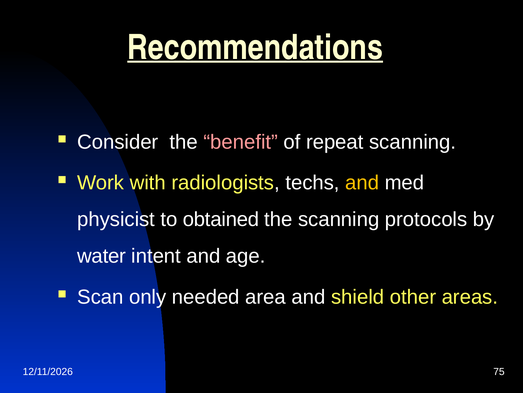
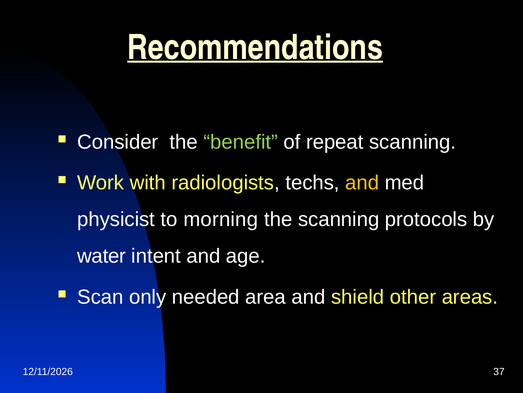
benefit colour: pink -> light green
obtained: obtained -> morning
75: 75 -> 37
